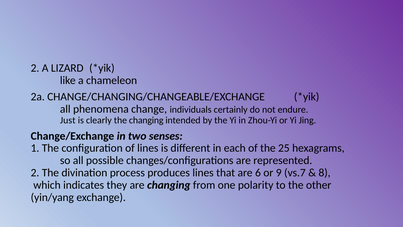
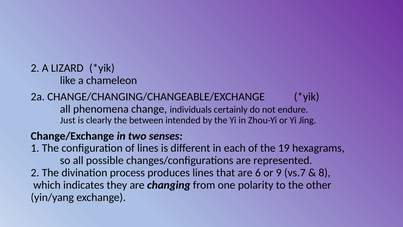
the changing: changing -> between
25: 25 -> 19
